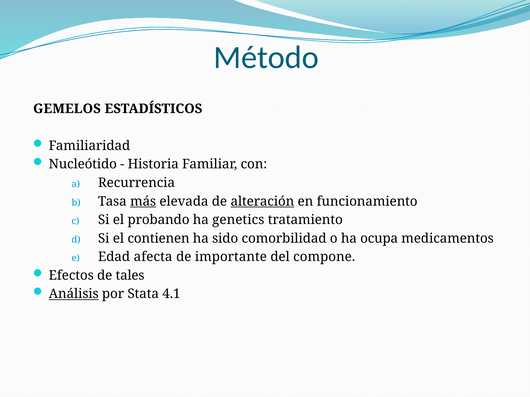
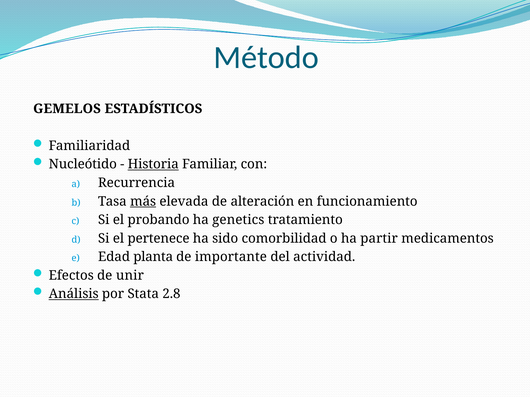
Historia underline: none -> present
alteración underline: present -> none
contienen: contienen -> pertenece
ocupa: ocupa -> partir
afecta: afecta -> planta
compone: compone -> actividad
tales: tales -> unir
4.1: 4.1 -> 2.8
